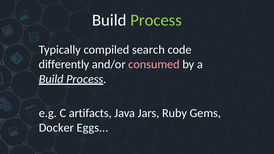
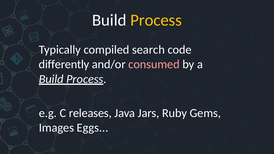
Process at (156, 20) colour: light green -> yellow
artifacts: artifacts -> releases
Docker: Docker -> Images
